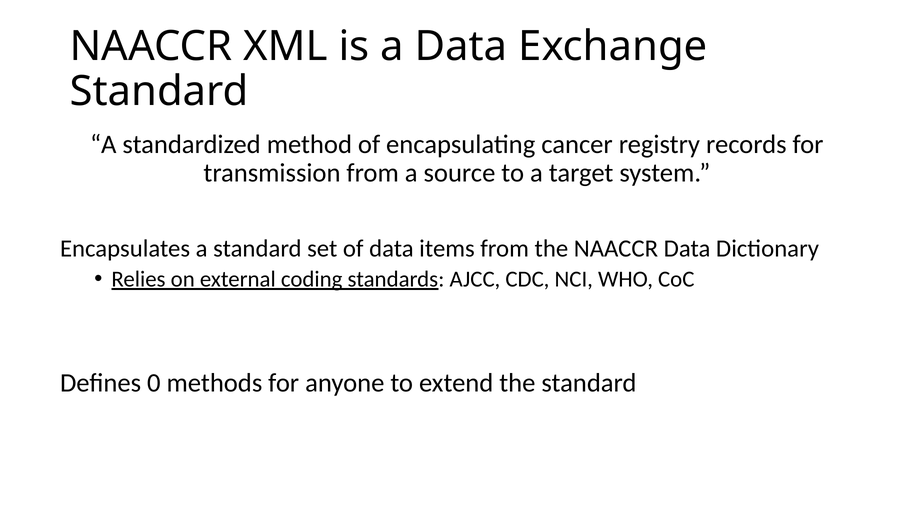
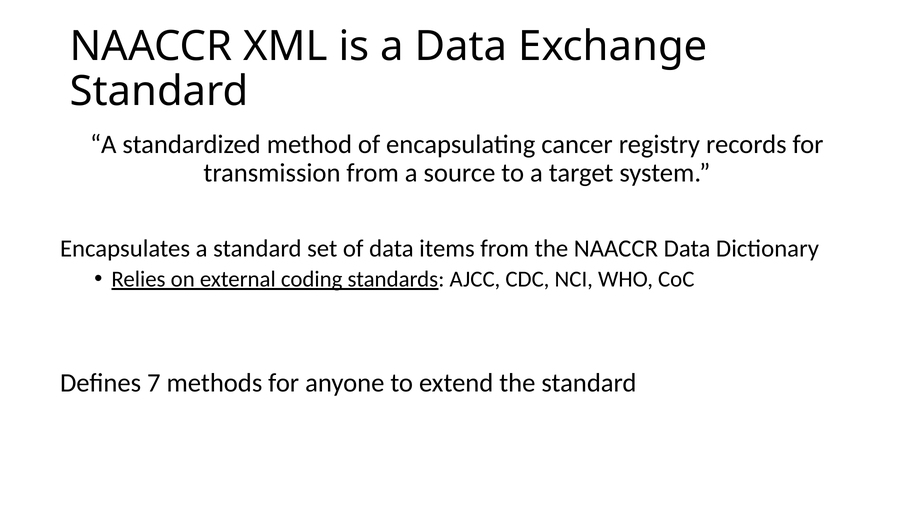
0: 0 -> 7
